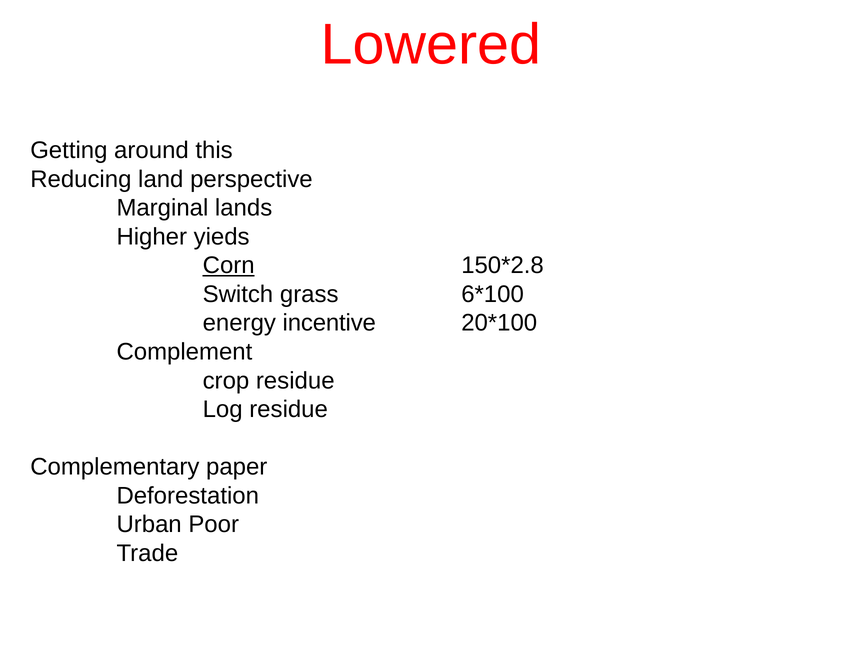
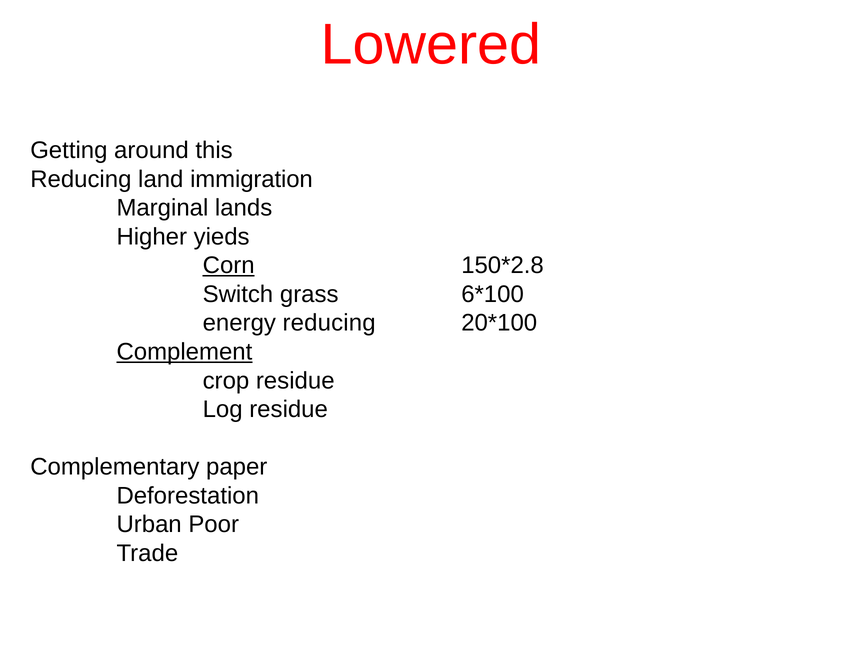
perspective: perspective -> immigration
energy incentive: incentive -> reducing
Complement underline: none -> present
